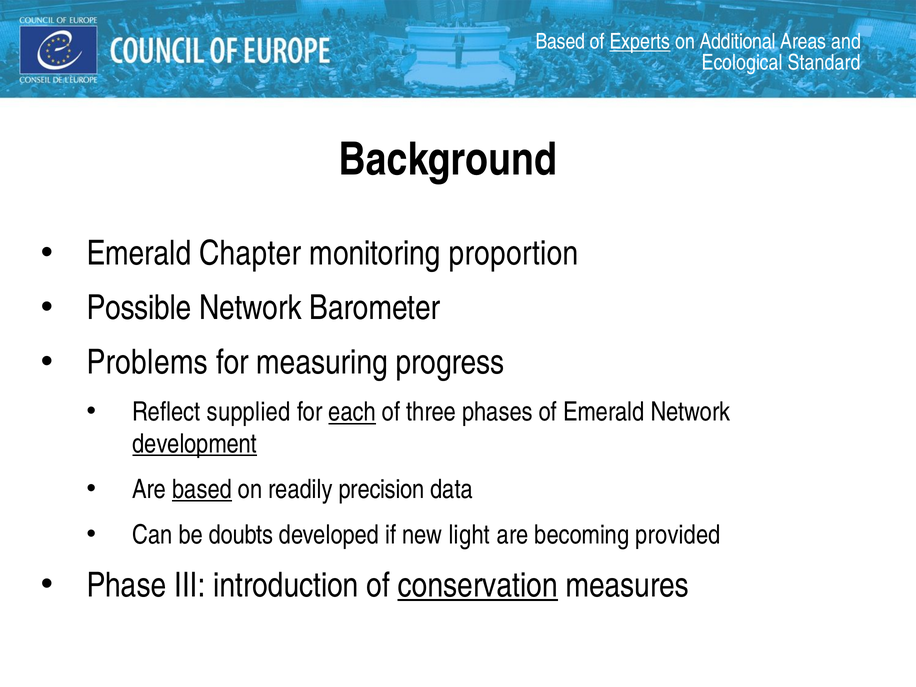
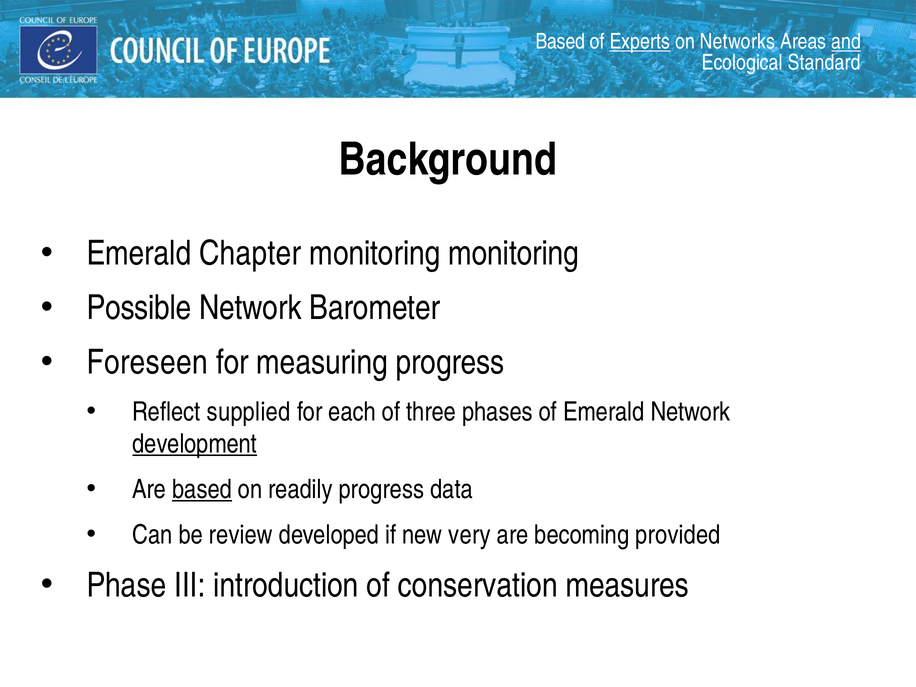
Additional: Additional -> Networks
and underline: none -> present
monitoring proportion: proportion -> monitoring
Problems: Problems -> Foreseen
each underline: present -> none
readily precision: precision -> progress
doubts: doubts -> review
light: light -> very
conservation underline: present -> none
